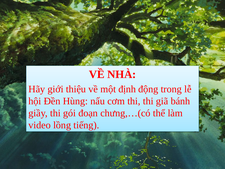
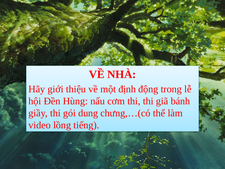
đoạn: đoạn -> dung
